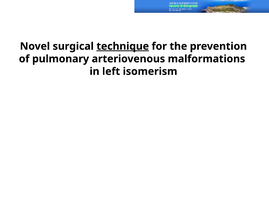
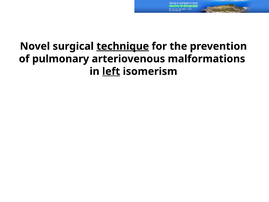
left underline: none -> present
